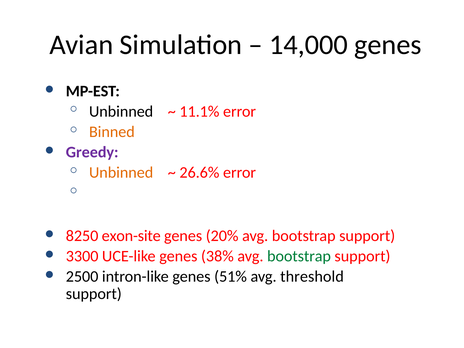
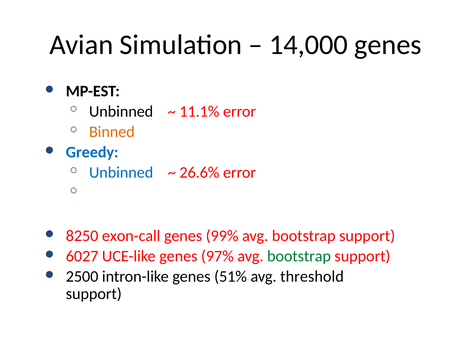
Greedy colour: purple -> blue
Unbinned at (121, 173) colour: orange -> blue
exon-site: exon-site -> exon-call
20%: 20% -> 99%
3300: 3300 -> 6027
38%: 38% -> 97%
